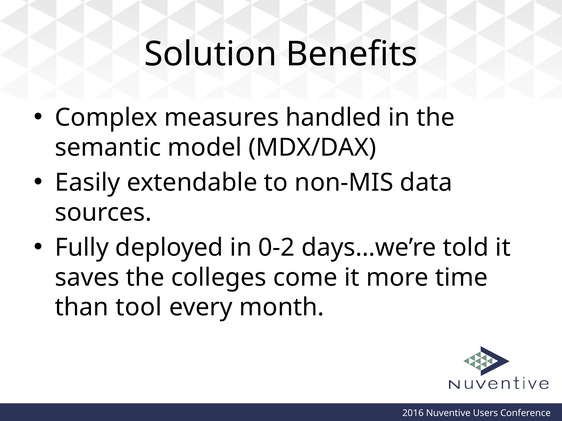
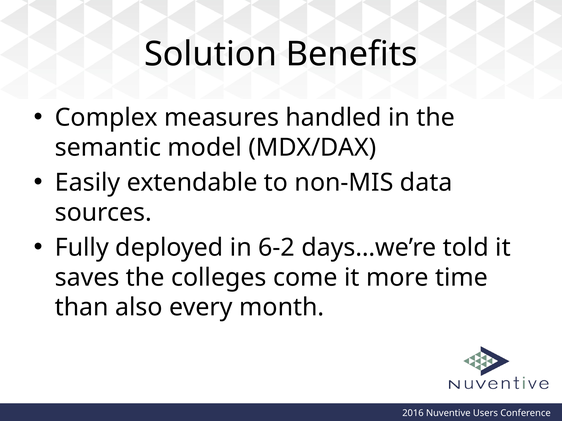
0-2: 0-2 -> 6-2
tool: tool -> also
